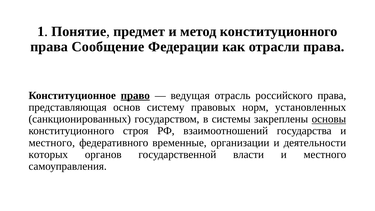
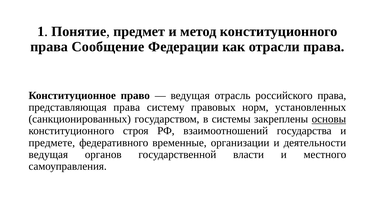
право underline: present -> none
представляющая основ: основ -> права
местного at (52, 143): местного -> предмете
которых at (48, 154): которых -> ведущая
